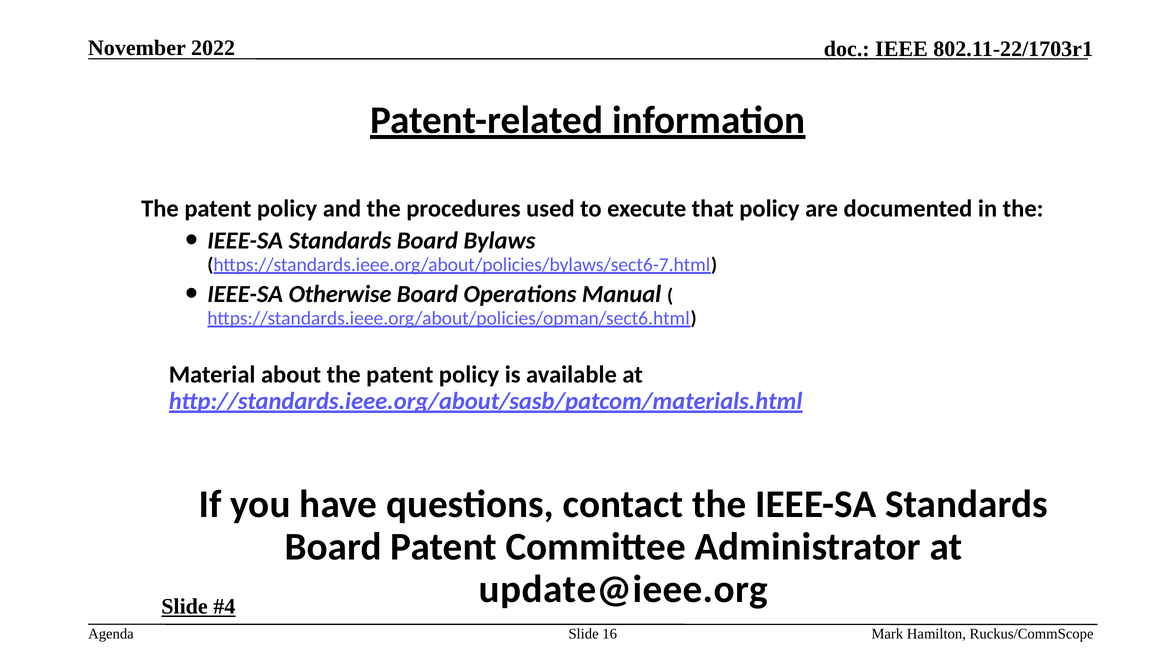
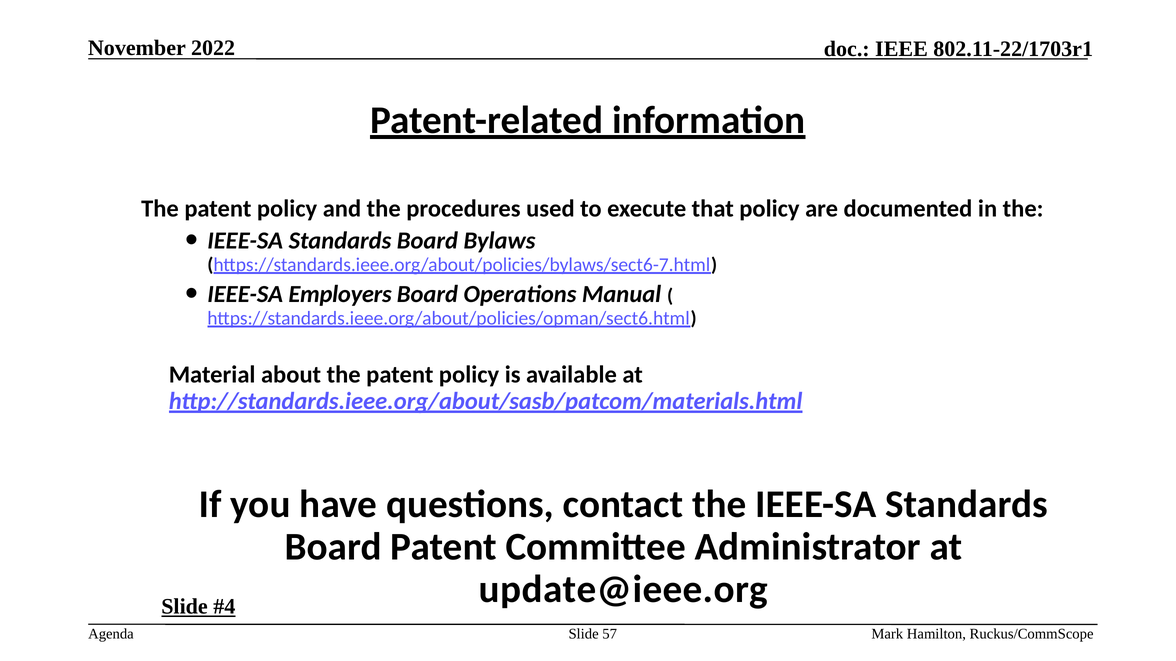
Otherwise: Otherwise -> Employers
16: 16 -> 57
